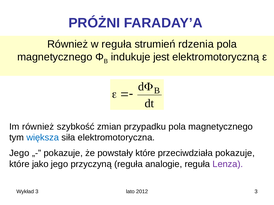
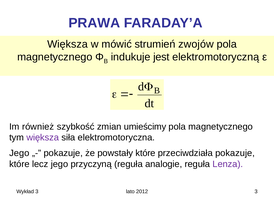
PRÓŻNI: PRÓŻNI -> PRAWA
Również at (68, 44): Również -> Większa
w reguła: reguła -> mówić
rdzenia: rdzenia -> zwojów
przypadku: przypadku -> umieścimy
większa at (43, 138) colour: blue -> purple
jako: jako -> lecz
